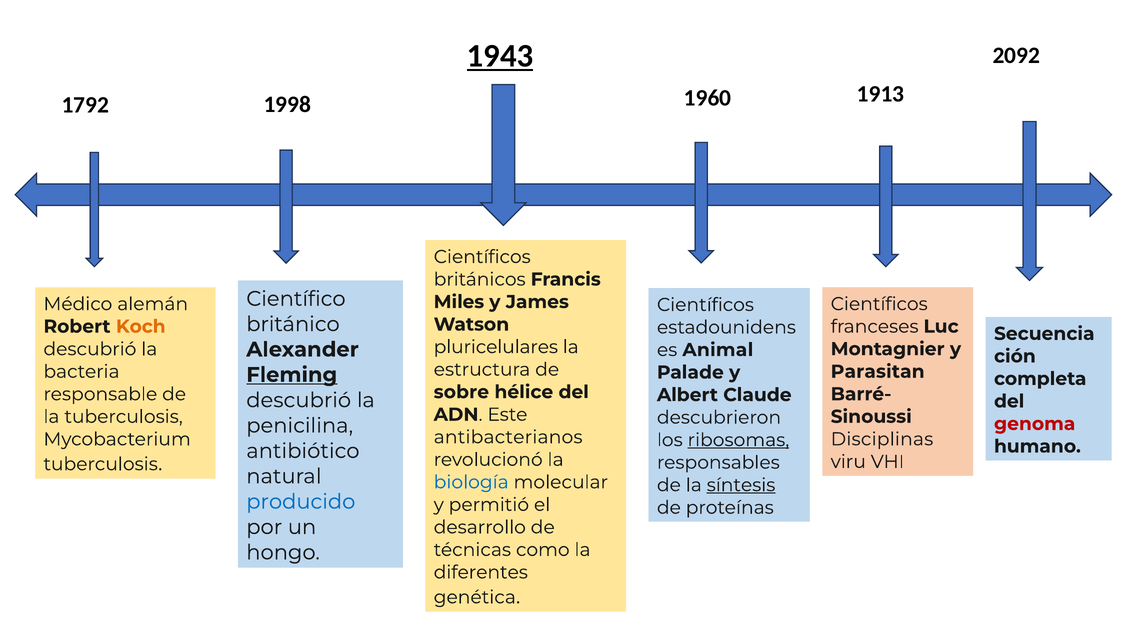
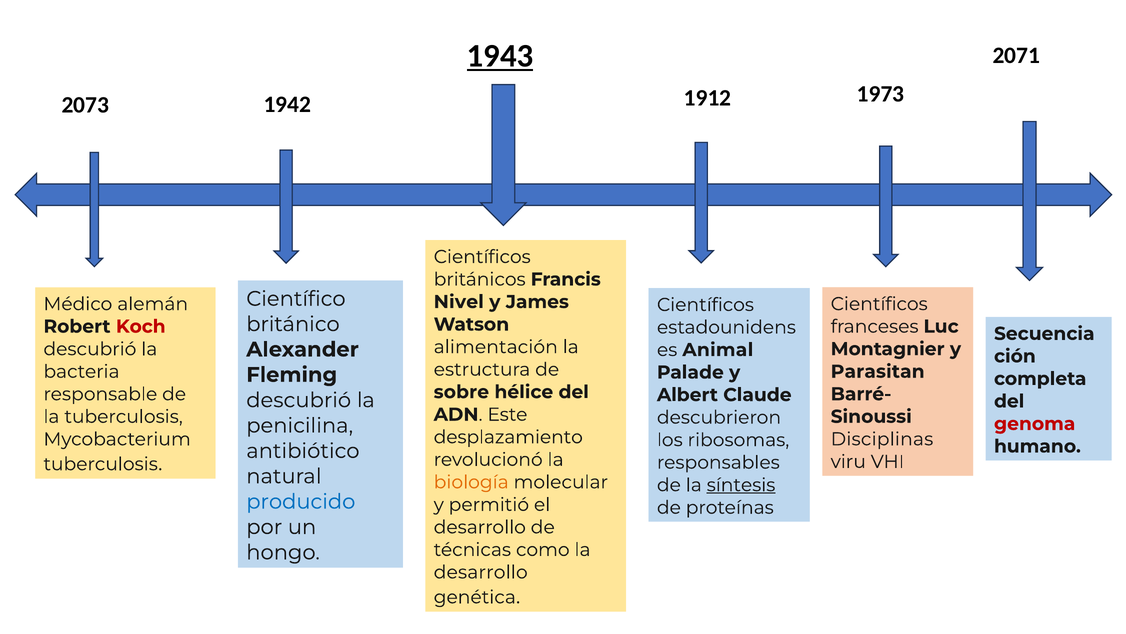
2092: 2092 -> 2071
1913: 1913 -> 1973
1960: 1960 -> 1912
1998: 1998 -> 1942
1792: 1792 -> 2073
Miles: Miles -> Nivel
Koch colour: orange -> red
pluricelulares: pluricelulares -> alimentación
Fleming underline: present -> none
antibacterianos: antibacterianos -> desplazamiento
ribosomas underline: present -> none
biología colour: blue -> orange
diferentes at (481, 572): diferentes -> desarrollo
